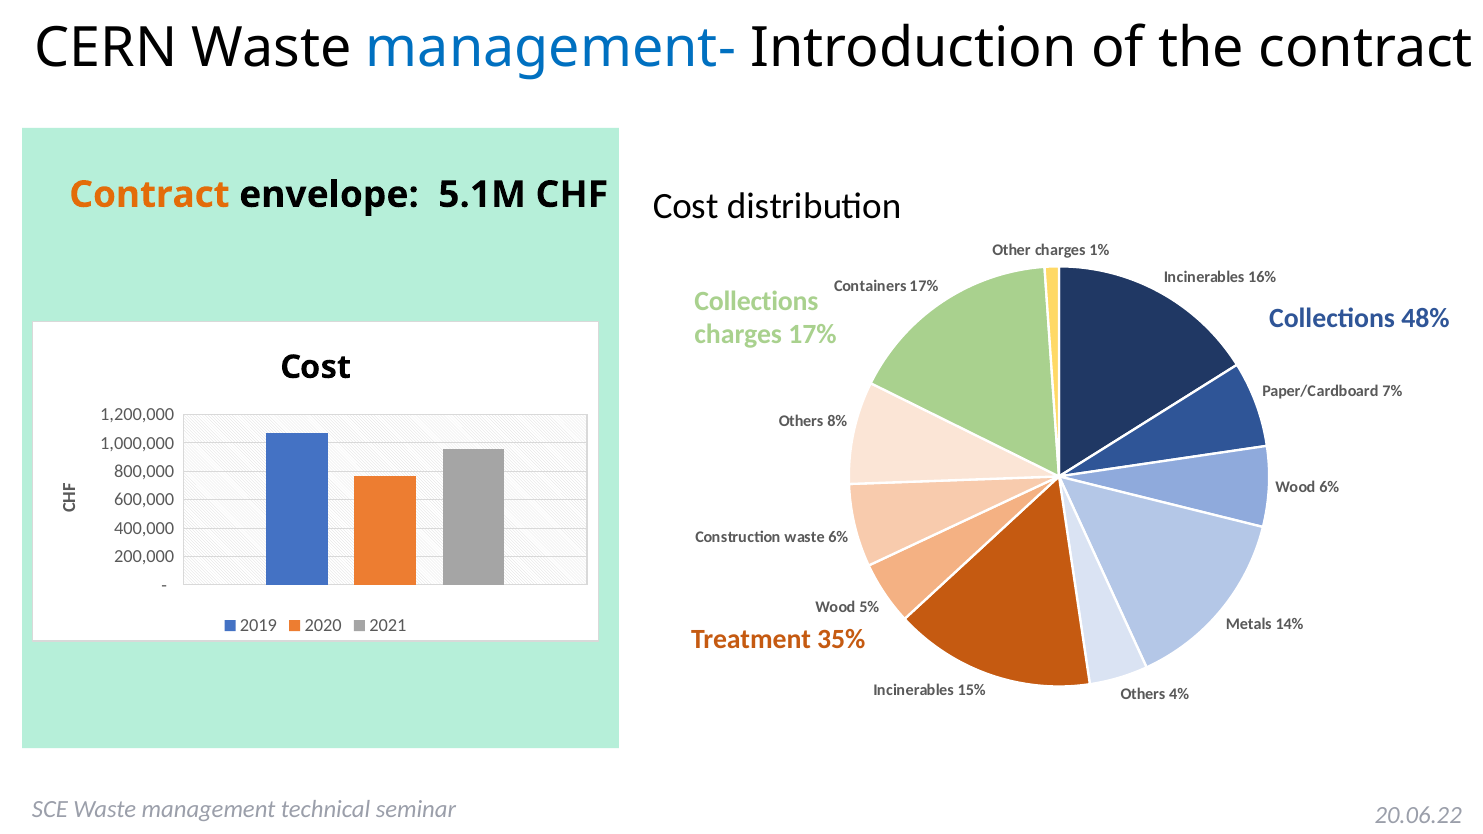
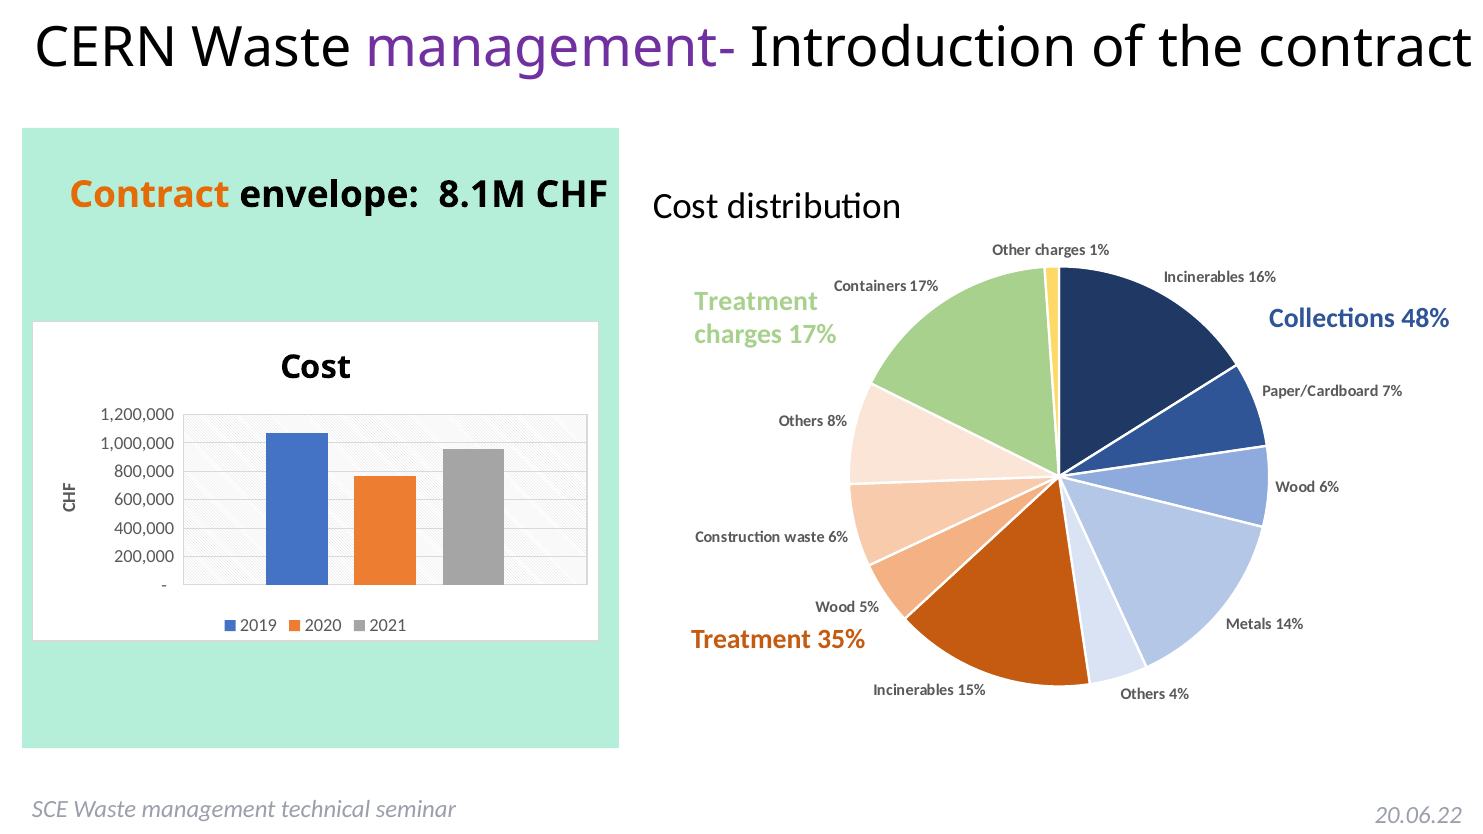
management- colour: blue -> purple
5.1M: 5.1M -> 8.1M
Collections at (756, 301): Collections -> Treatment
